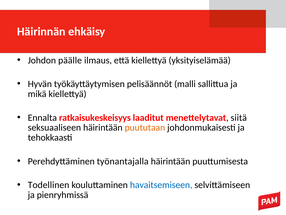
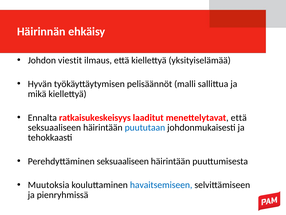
päälle: päälle -> viestit
menettelytavat siitä: siitä -> että
puututaan colour: orange -> blue
Perehdyttäminen työnantajalla: työnantajalla -> seksuaaliseen
Todellinen: Todellinen -> Muutoksia
